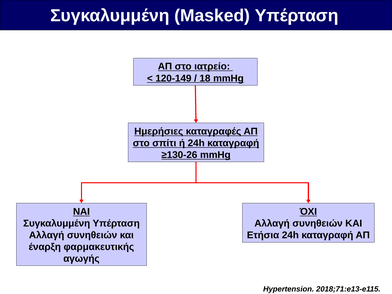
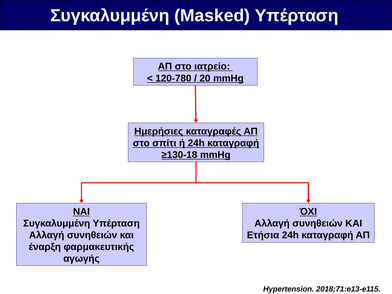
120-149: 120-149 -> 120-780
18: 18 -> 20
≥130-26: ≥130-26 -> ≥130-18
